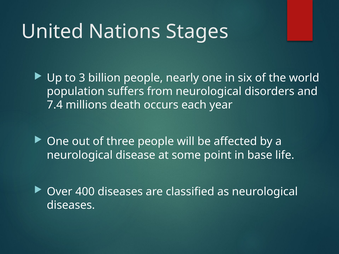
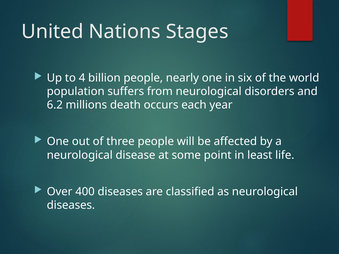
3: 3 -> 4
7.4: 7.4 -> 6.2
base: base -> least
